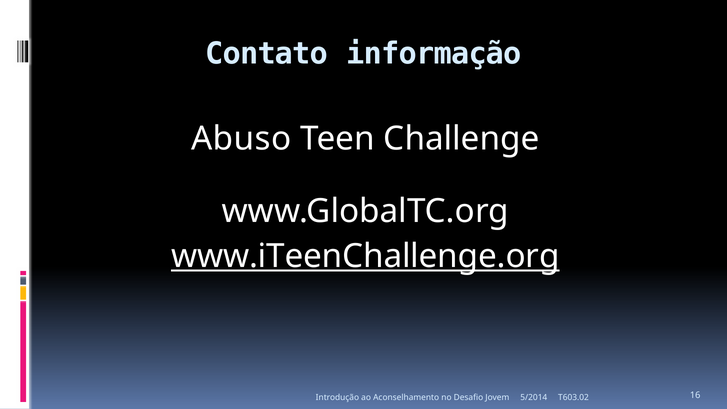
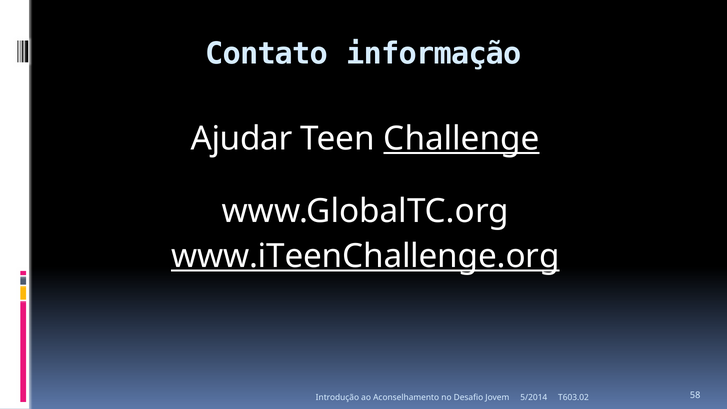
Abuso: Abuso -> Ajudar
Challenge underline: none -> present
16: 16 -> 58
